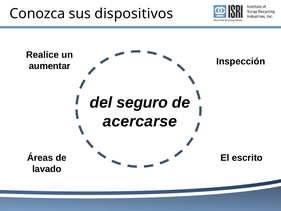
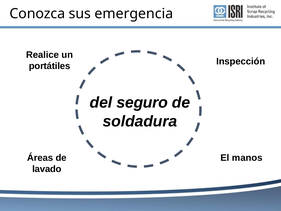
dispositivos: dispositivos -> emergencia
aumentar: aumentar -> portátiles
acercarse: acercarse -> soldadura
escrito: escrito -> manos
